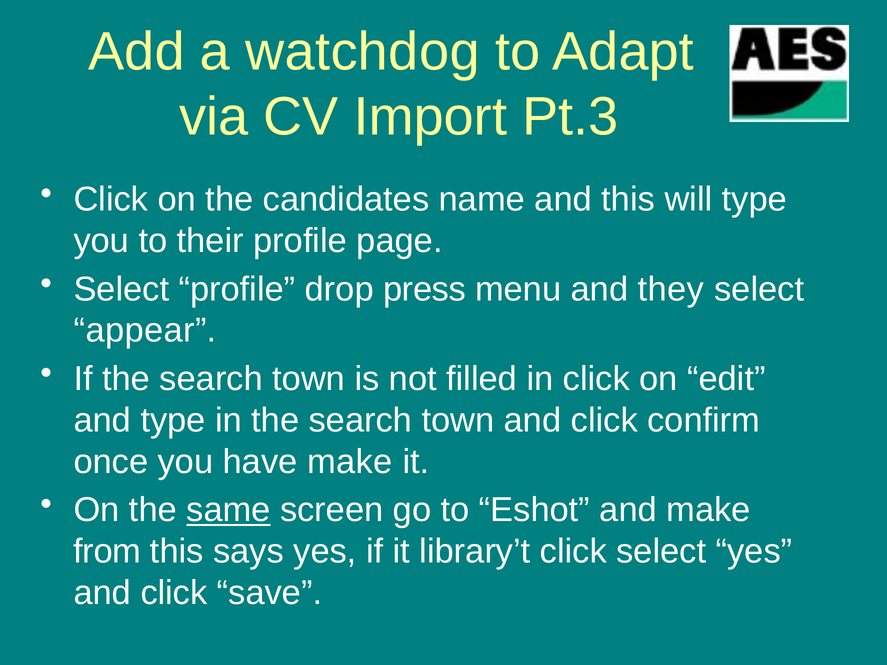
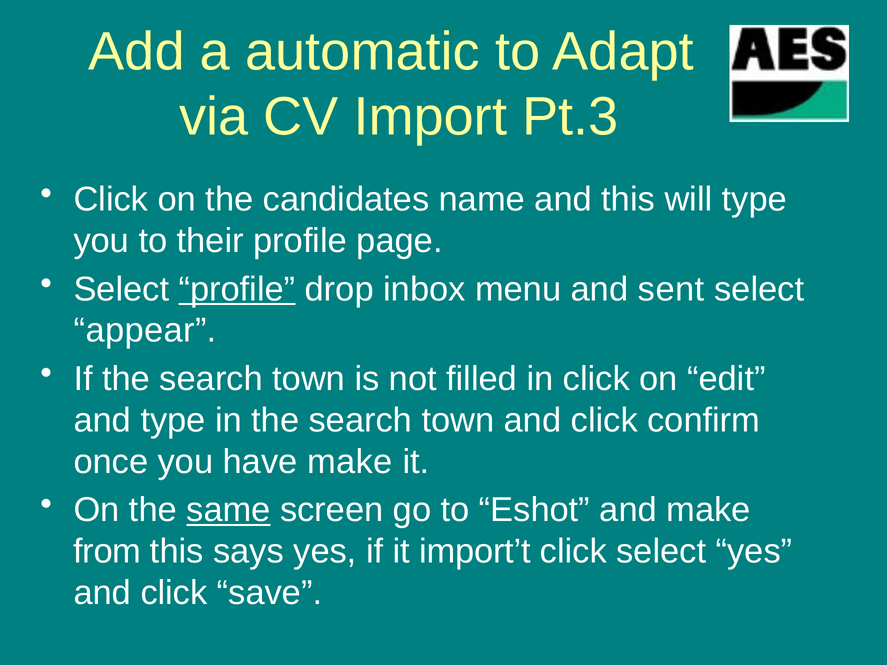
watchdog: watchdog -> automatic
profile at (237, 289) underline: none -> present
press: press -> inbox
they: they -> sent
library’t: library’t -> import’t
